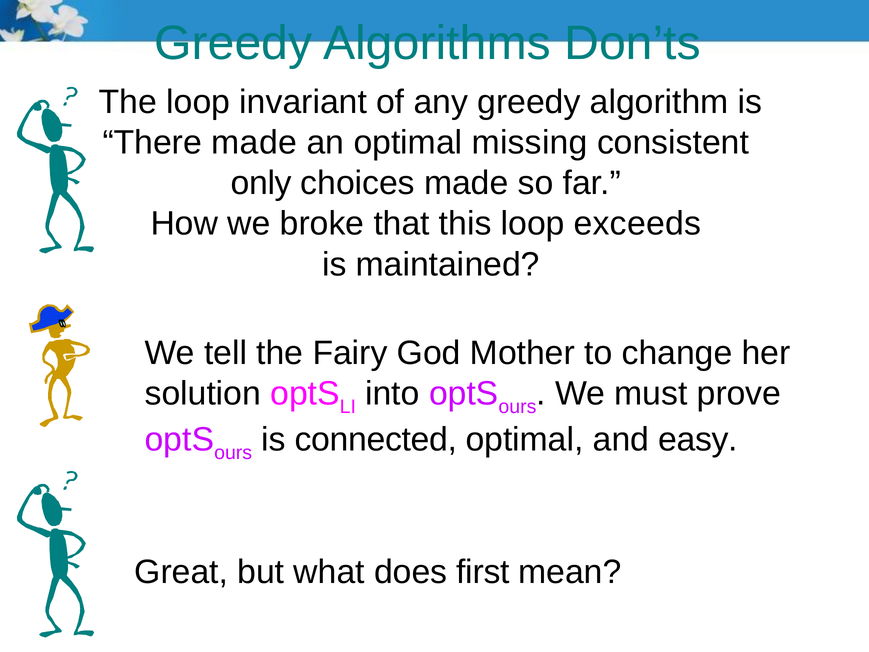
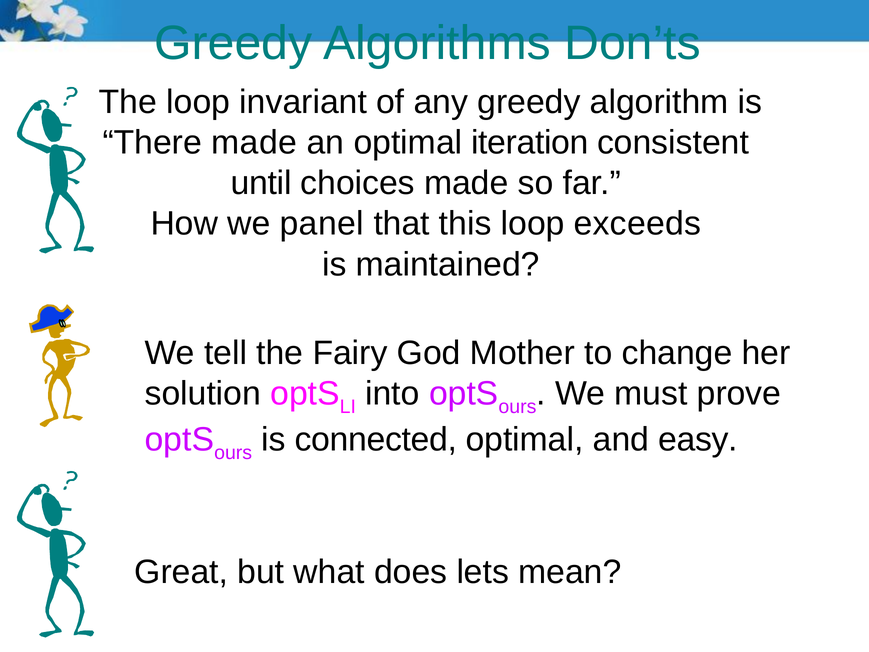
missing: missing -> iteration
only: only -> until
broke: broke -> panel
first: first -> lets
